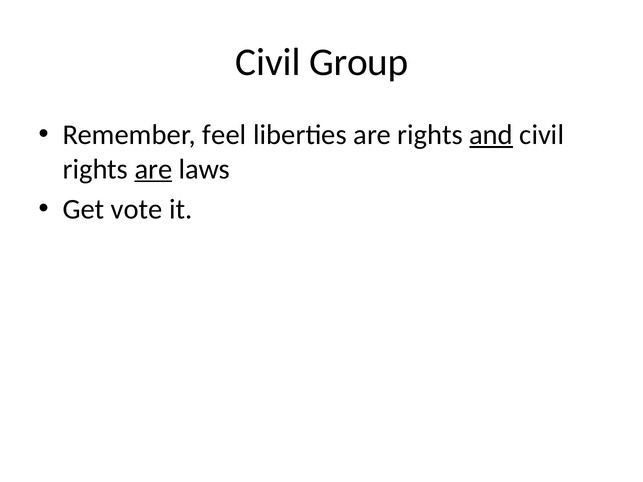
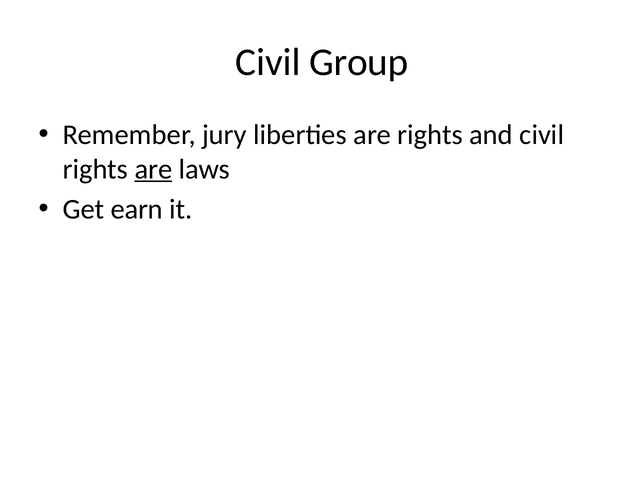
feel: feel -> jury
and underline: present -> none
vote: vote -> earn
